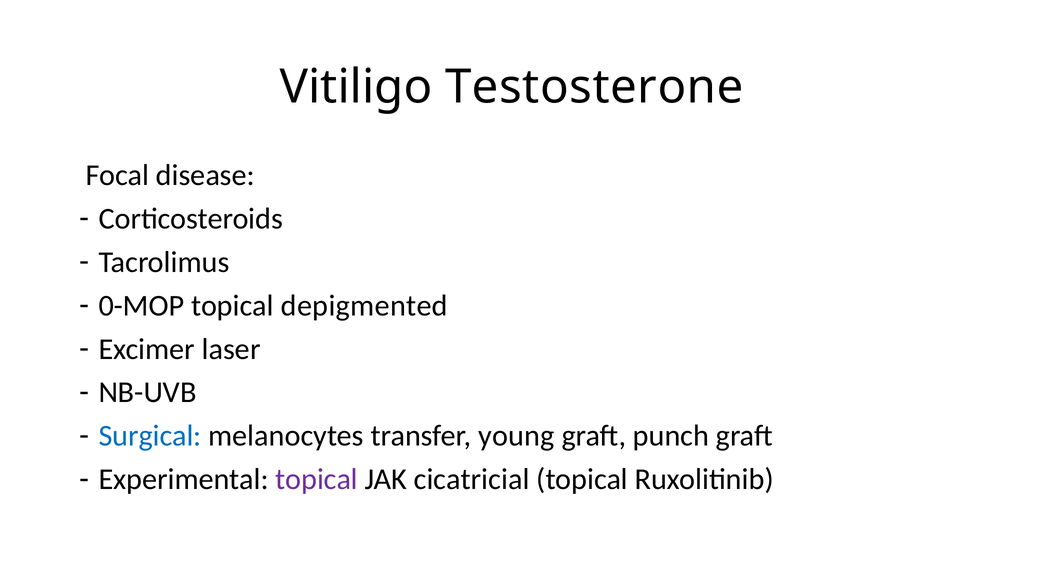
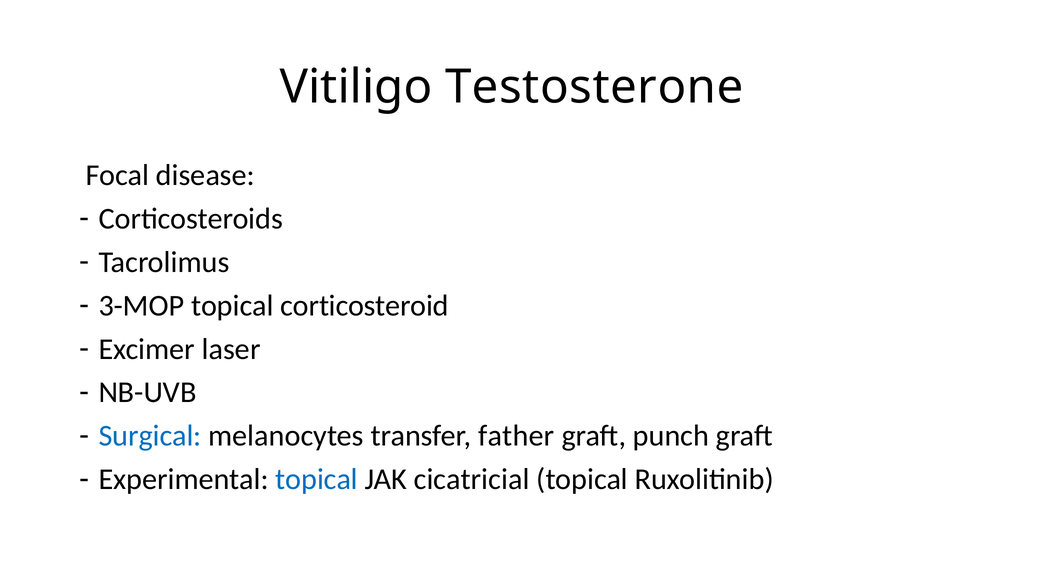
0-MOP: 0-MOP -> 3-MOP
depigmented: depigmented -> corticosteroid
young: young -> father
topical at (317, 480) colour: purple -> blue
